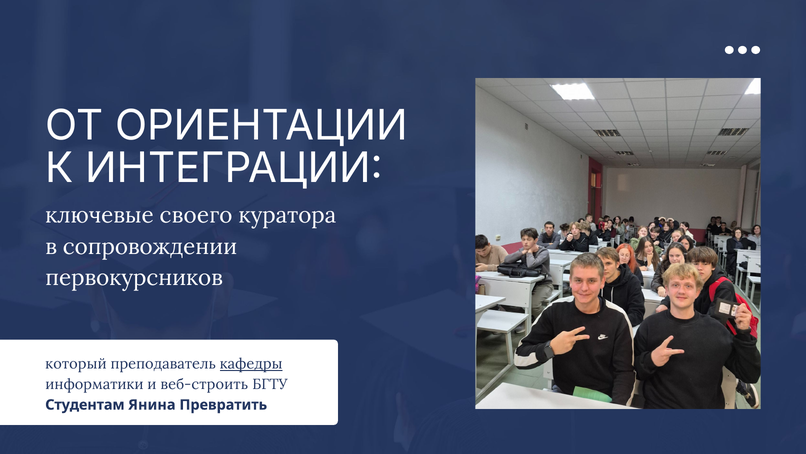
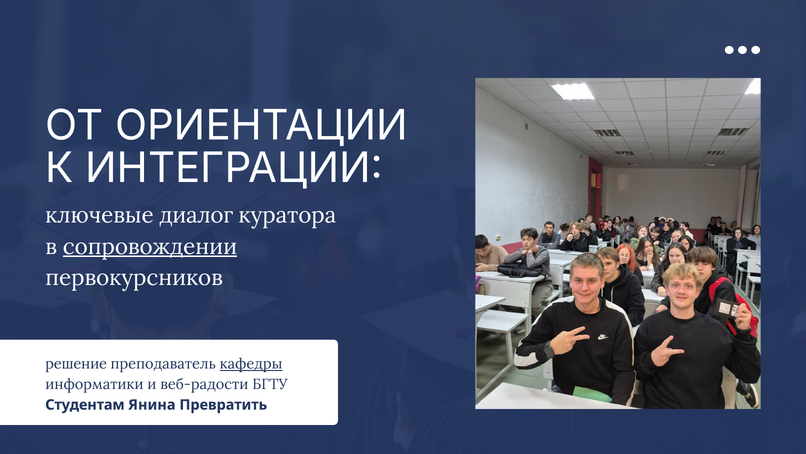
своего: своего -> диалог
сопровождении underline: none -> present
который: который -> решение
веб-строить: веб-строить -> веб-радости
